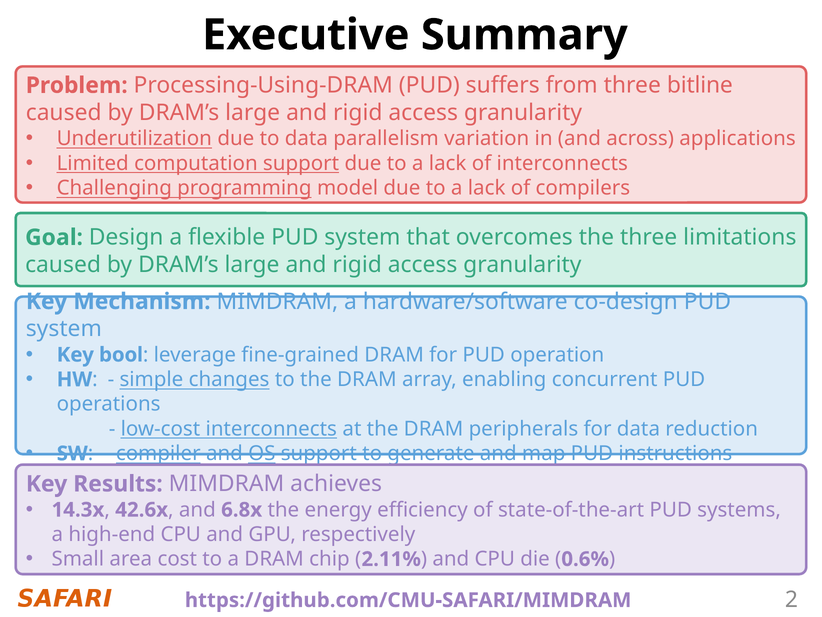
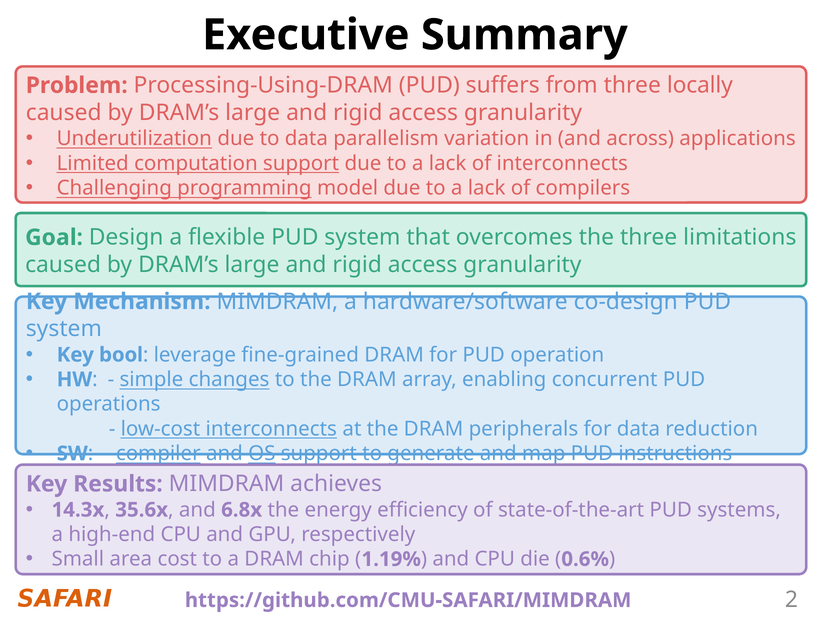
bitline: bitline -> locally
42.6x: 42.6x -> 35.6x
2.11%: 2.11% -> 1.19%
